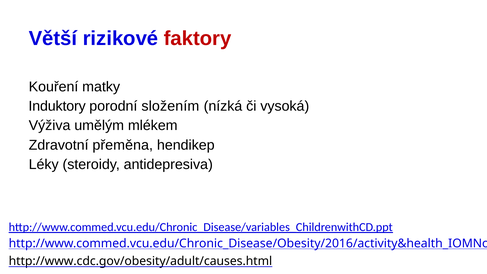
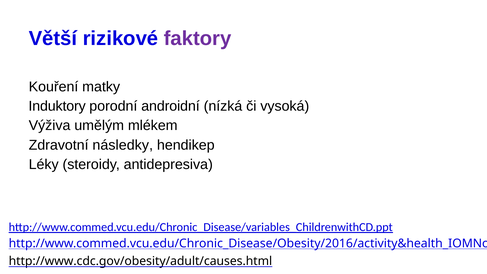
faktory colour: red -> purple
složením: složením -> androidní
přeměna: přeměna -> následky
